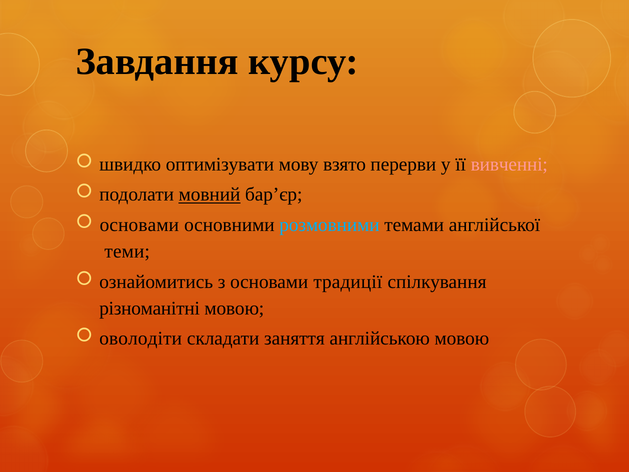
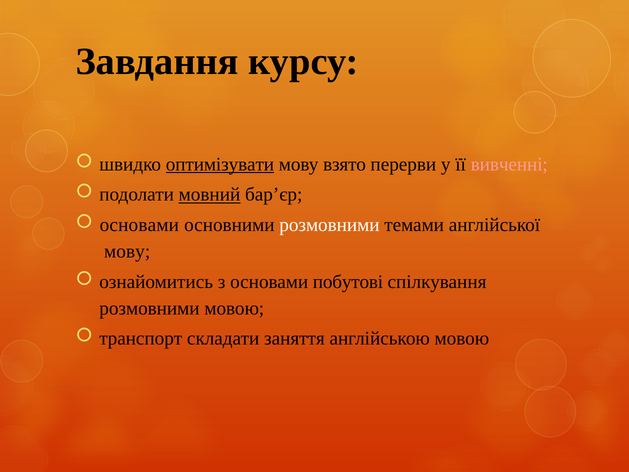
оптимізувати underline: none -> present
розмовними at (329, 225) colour: light blue -> white
теми at (127, 251): теми -> мову
традиції: традиції -> побутові
різноманітні at (150, 308): різноманітні -> розмовними
оволодіти: оволодіти -> транспорт
